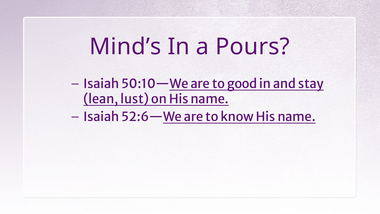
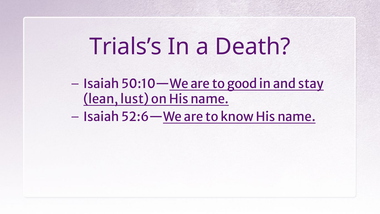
Mind’s: Mind’s -> Trials’s
Pours: Pours -> Death
